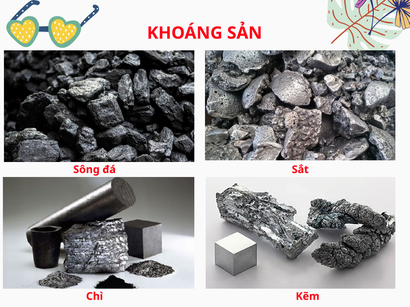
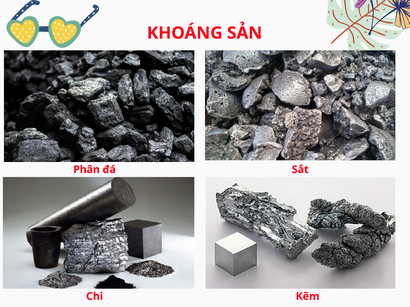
Sông: Sông -> Phân
